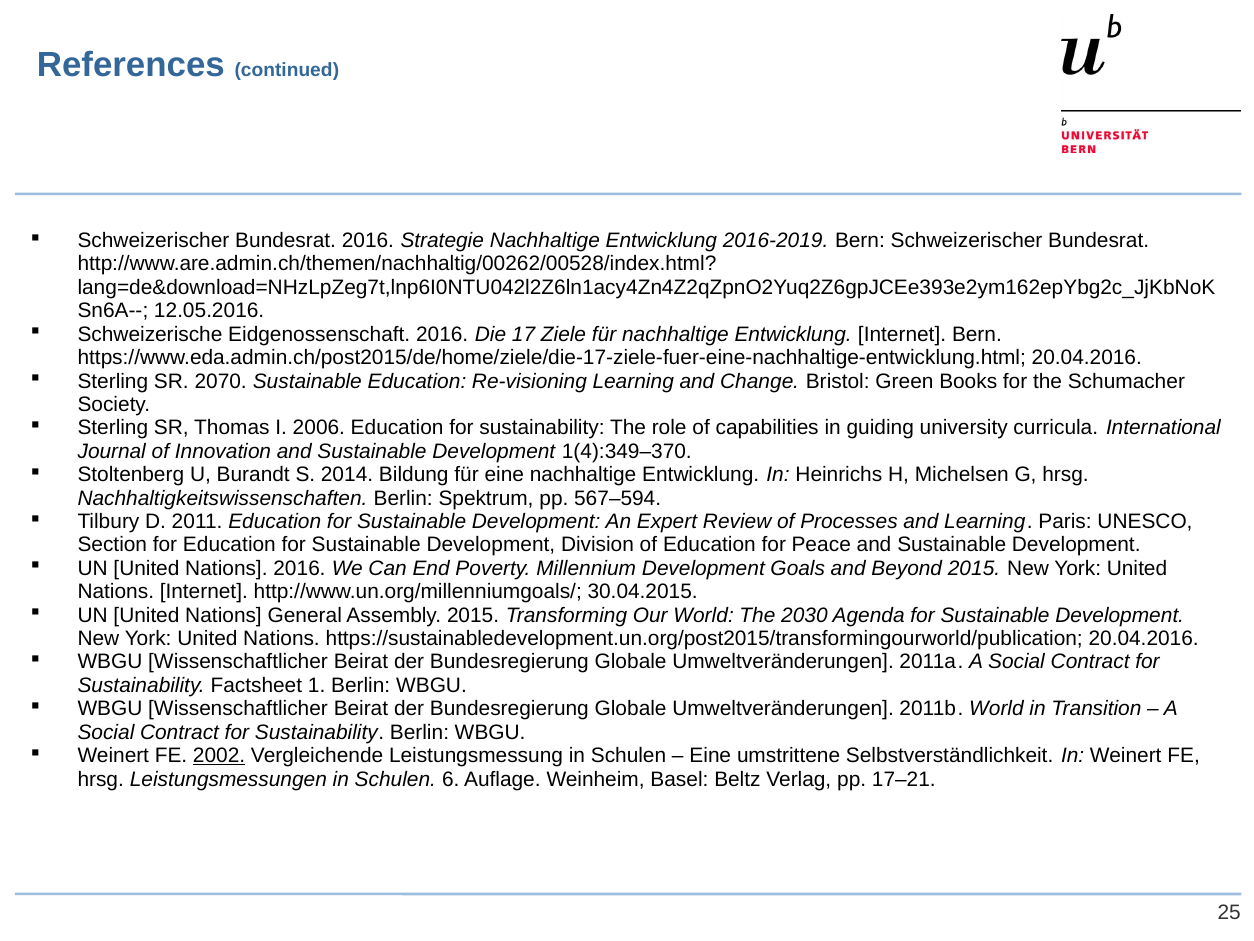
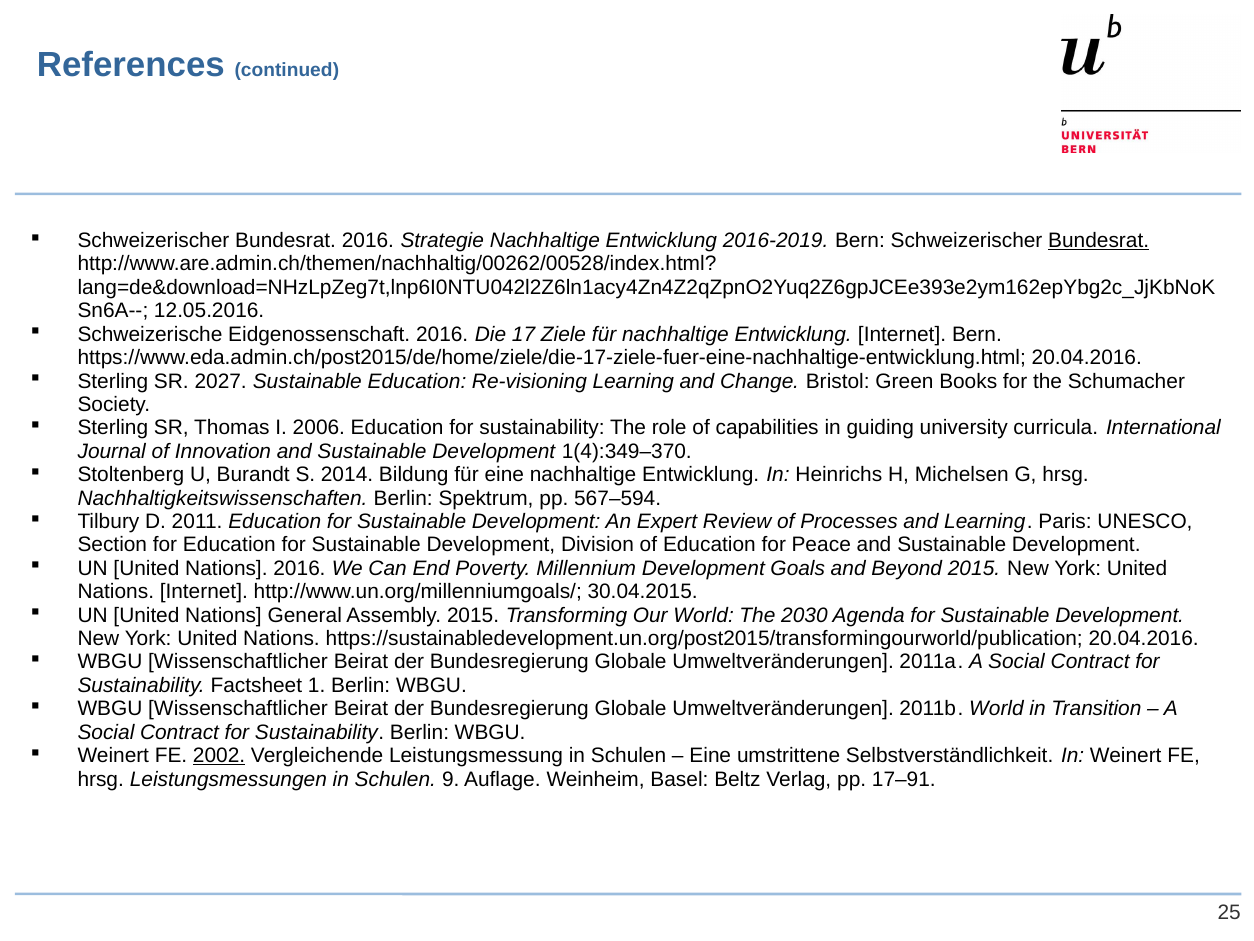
Bundesrat at (1099, 241) underline: none -> present
2070: 2070 -> 2027
6: 6 -> 9
17–21: 17–21 -> 17–91
